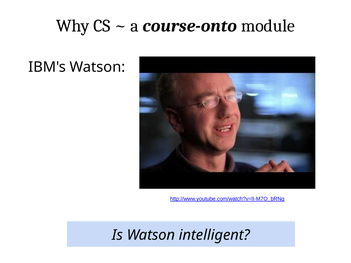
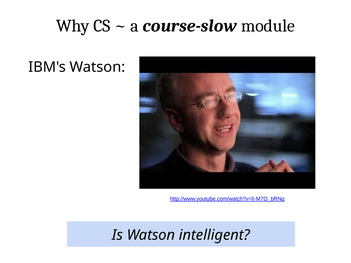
course-onto: course-onto -> course-slow
